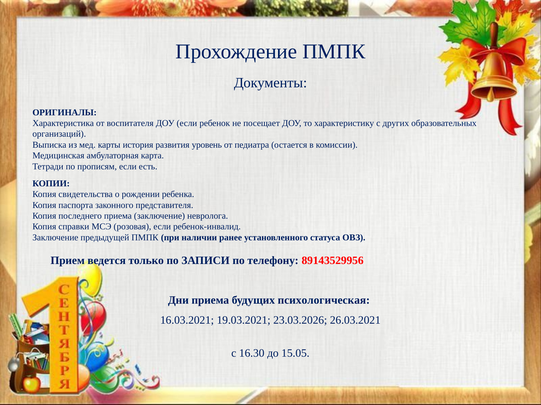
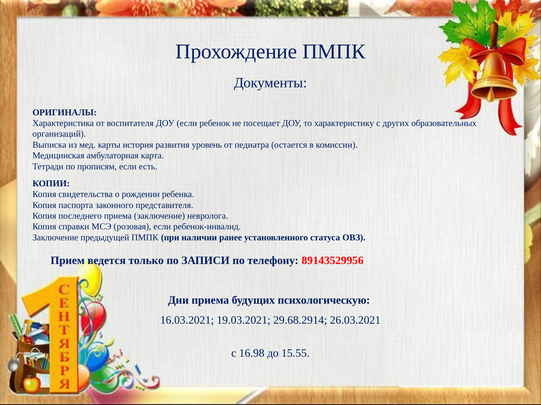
психологическая: психологическая -> психологическую
23.03.2026: 23.03.2026 -> 29.68.2914
16.30: 16.30 -> 16.98
15.05: 15.05 -> 15.55
